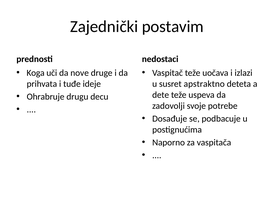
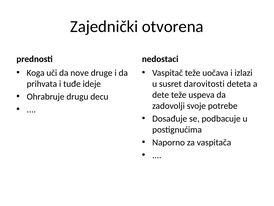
postavim: postavim -> otvorena
apstraktno: apstraktno -> darovitosti
